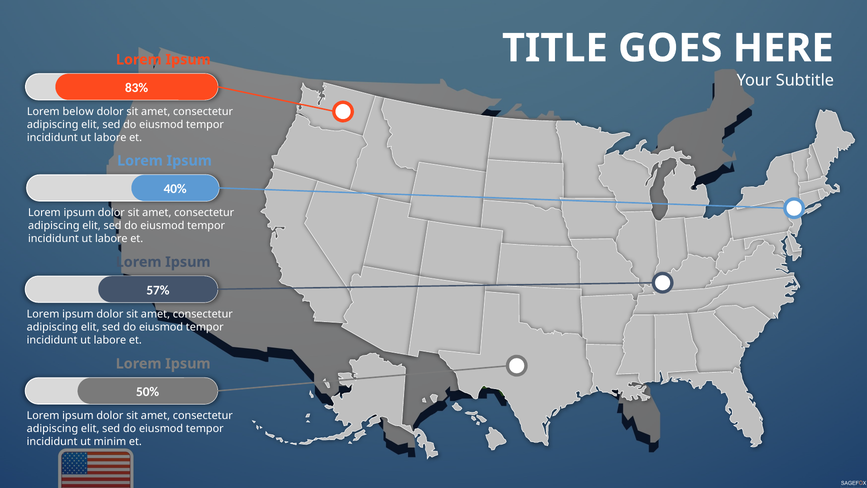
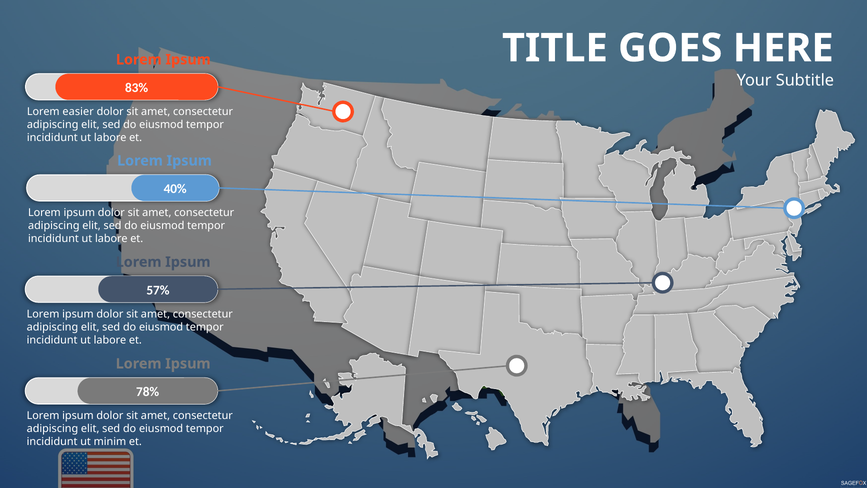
below: below -> easier
50%: 50% -> 78%
